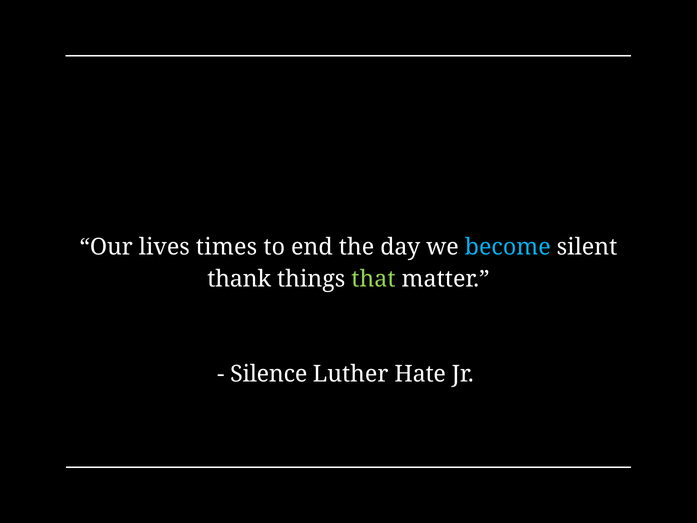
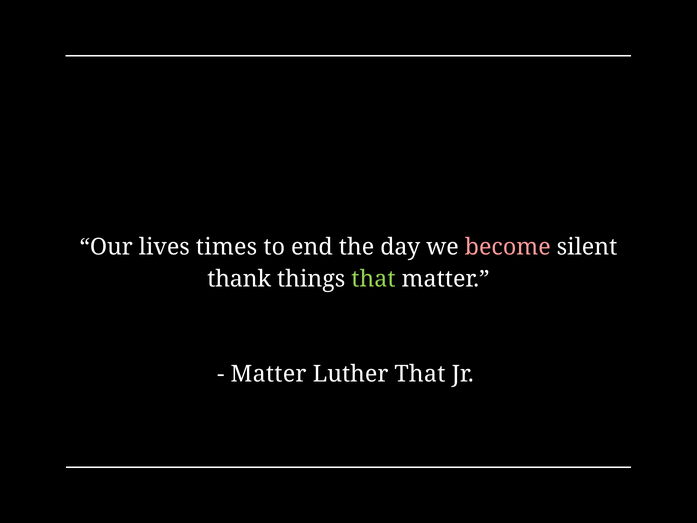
become colour: light blue -> pink
Silence at (269, 374): Silence -> Matter
Luther Hate: Hate -> That
